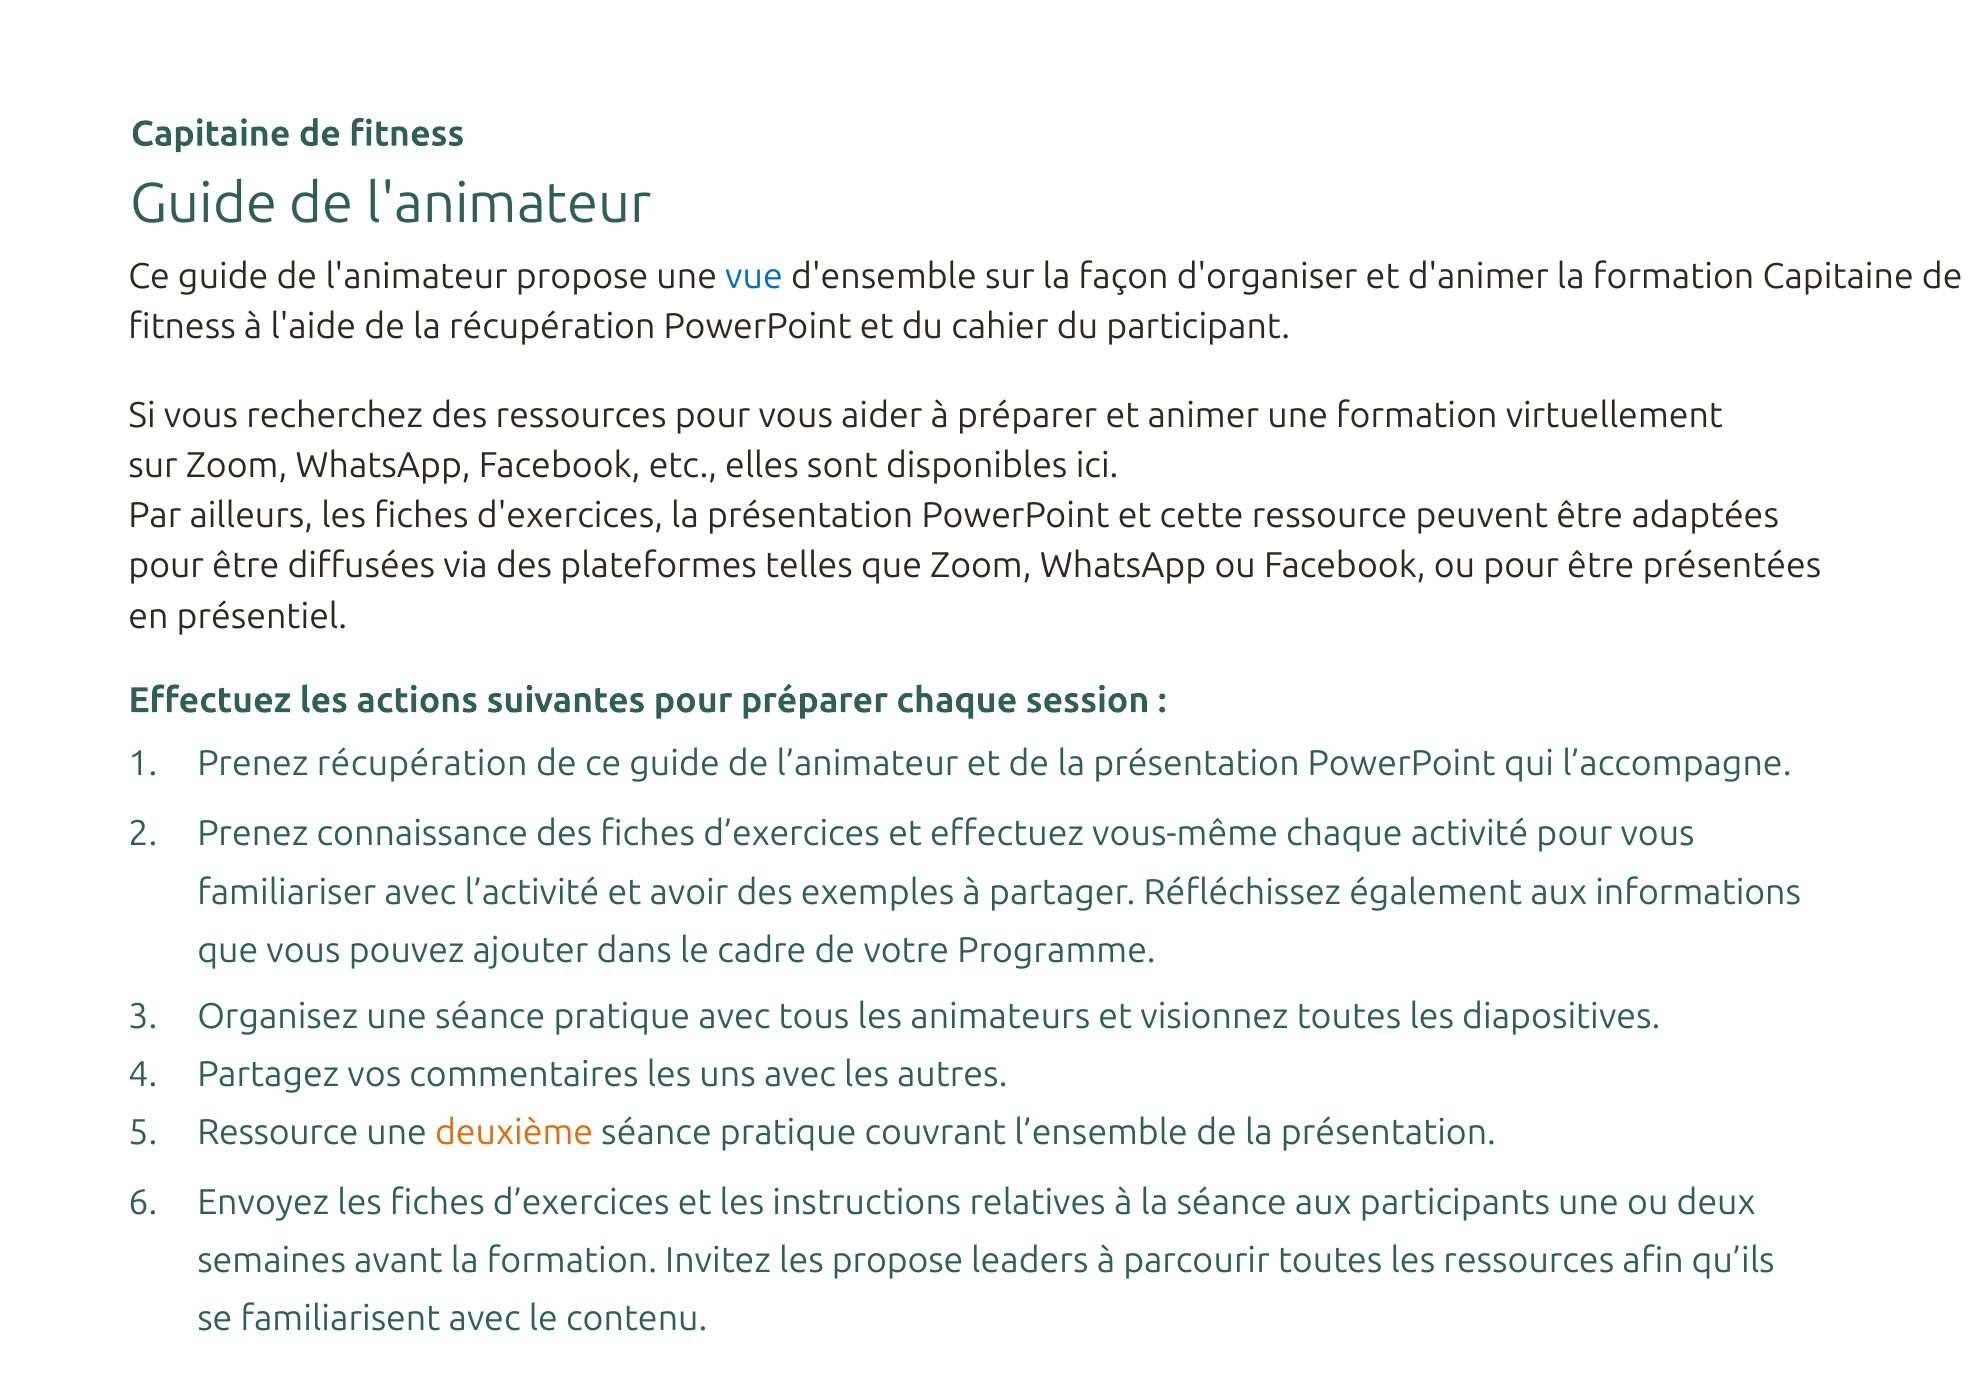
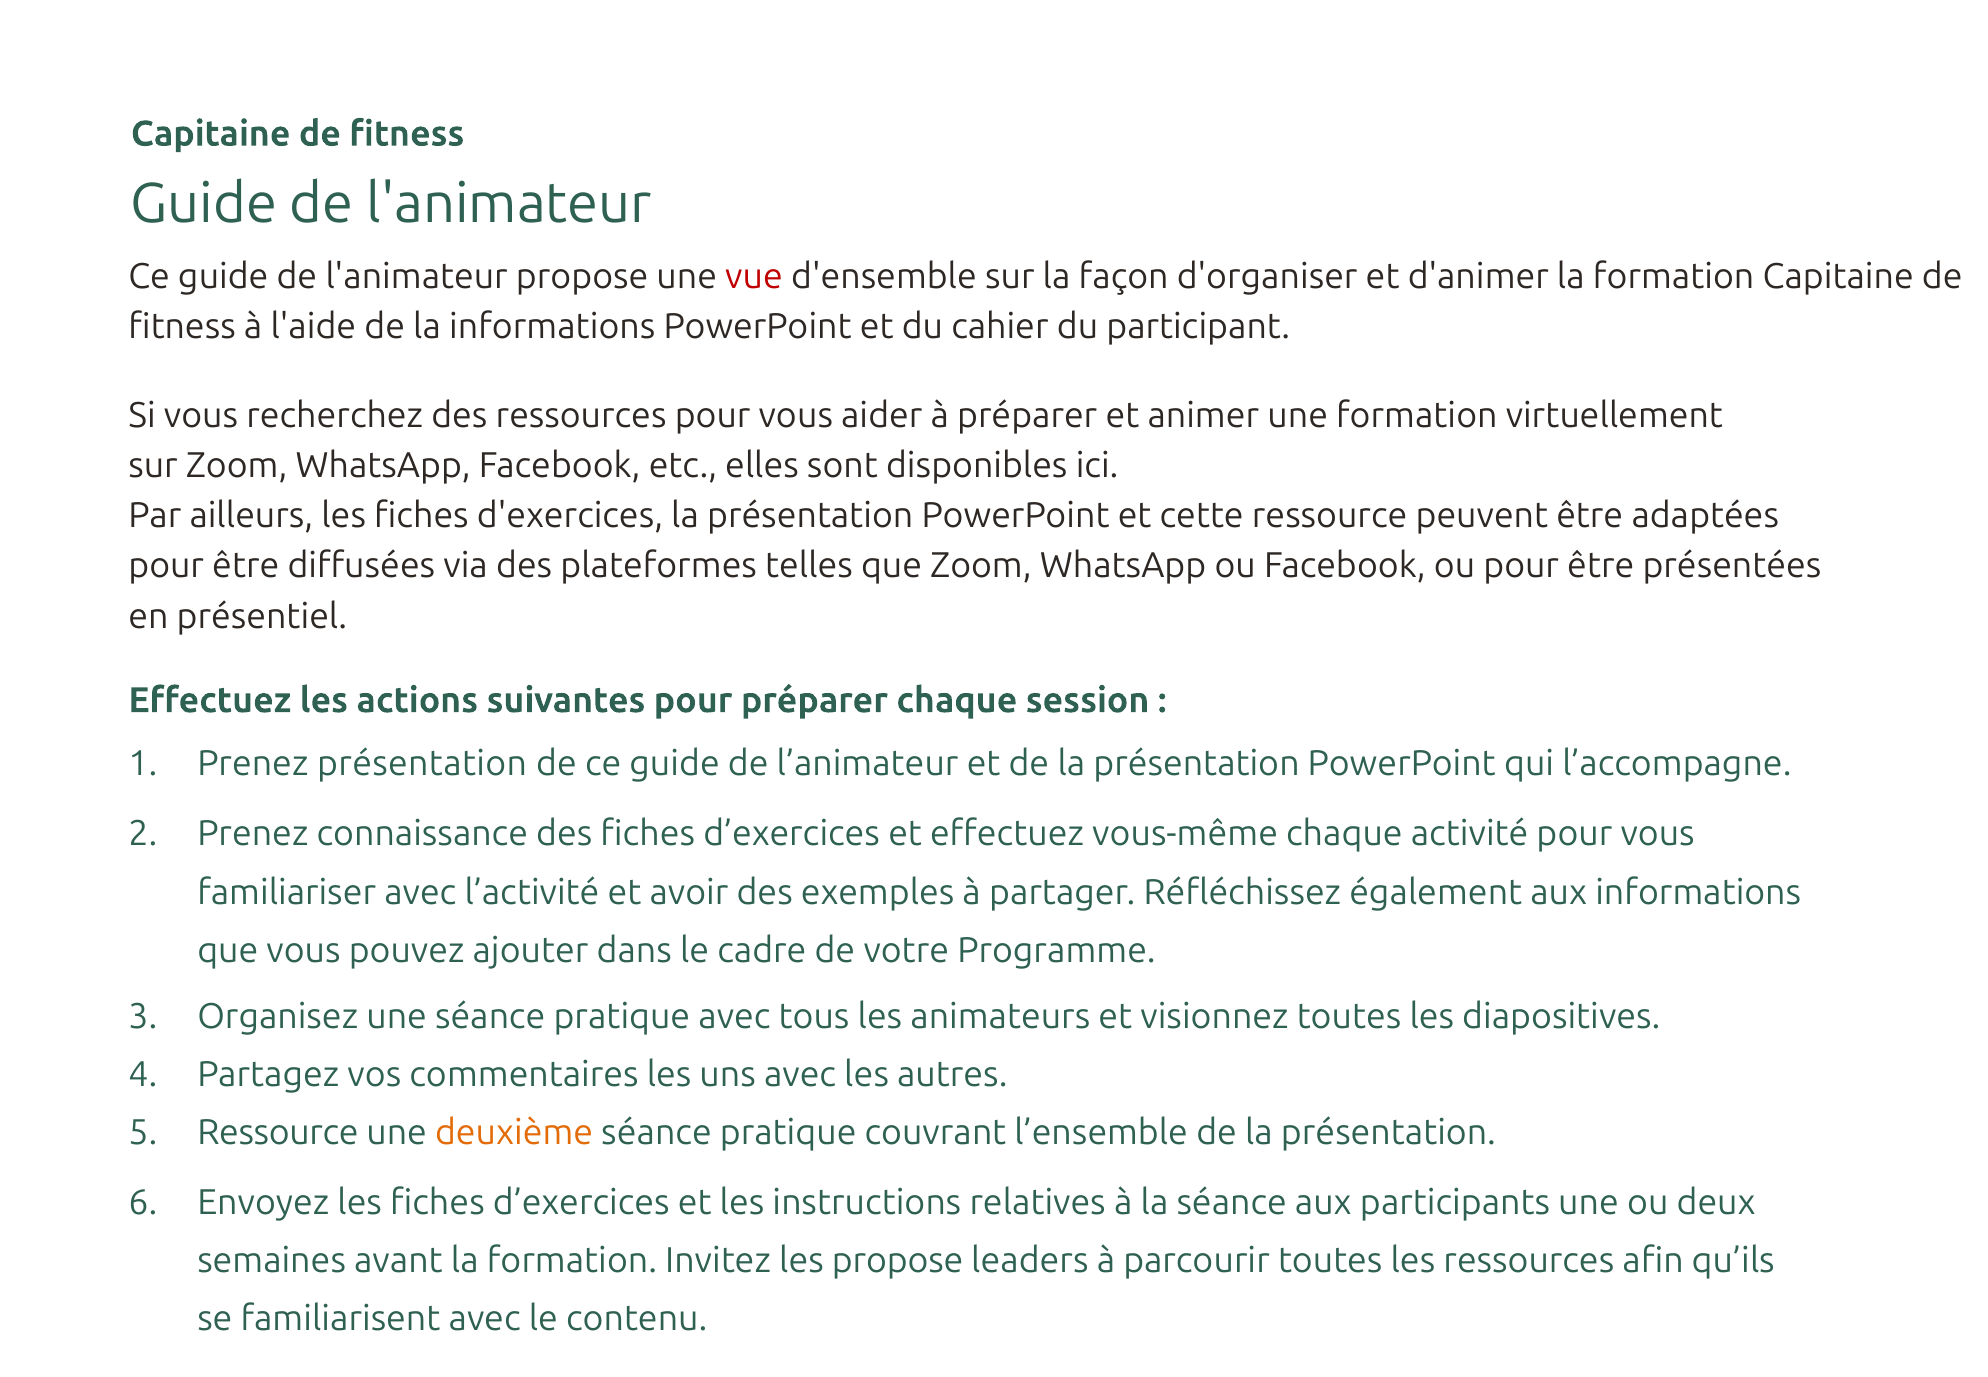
vue colour: blue -> red
la récupération: récupération -> informations
Prenez récupération: récupération -> présentation
